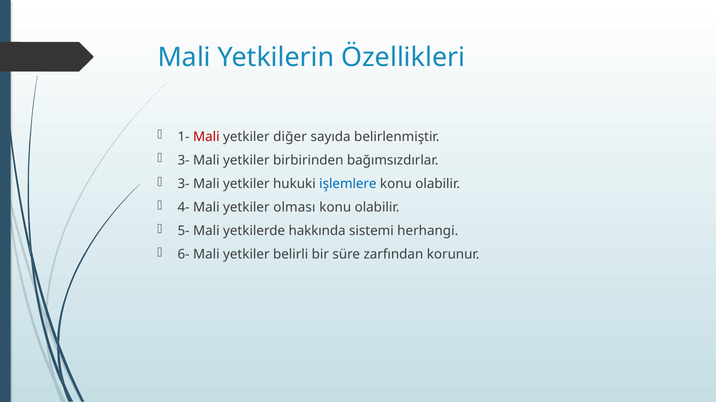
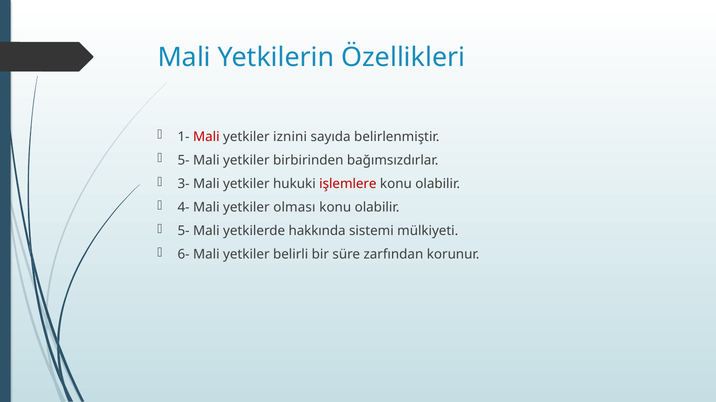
diğer: diğer -> iznini
3- at (184, 161): 3- -> 5-
işlemlere colour: blue -> red
herhangi: herhangi -> mülkiyeti
